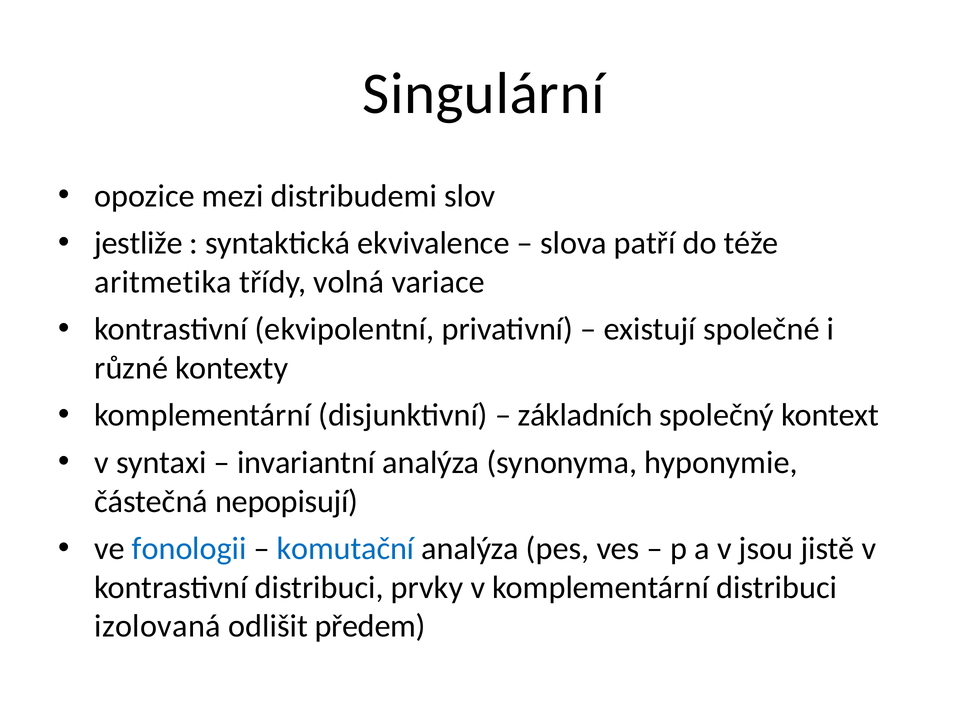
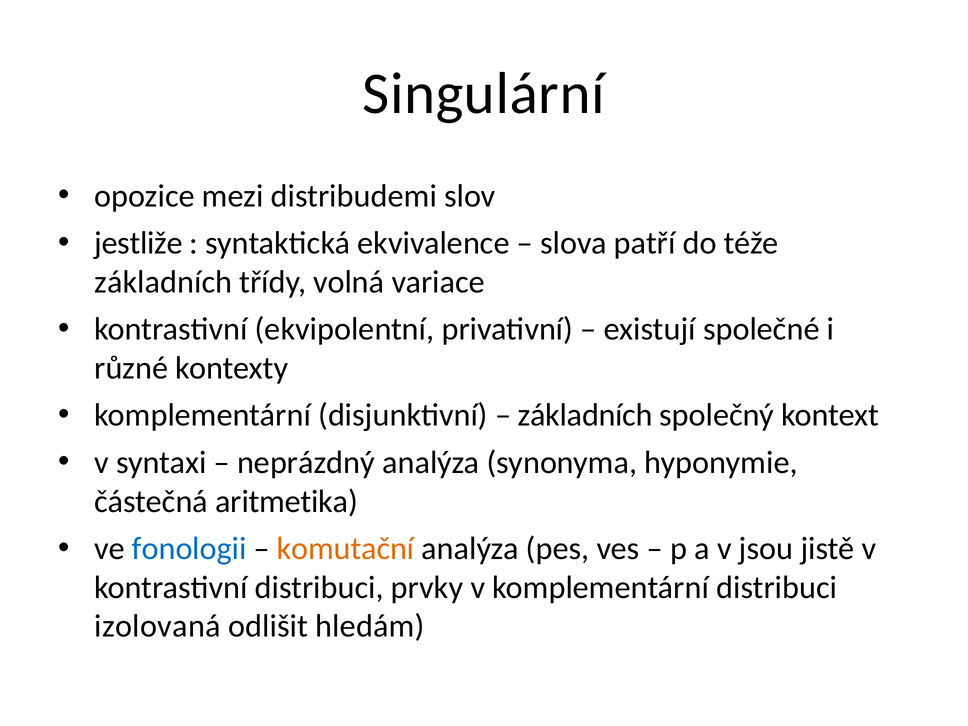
aritmetika at (163, 282): aritmetika -> základních
invariantní: invariantní -> neprázdný
nepopisují: nepopisují -> aritmetika
komutační colour: blue -> orange
předem: předem -> hledám
